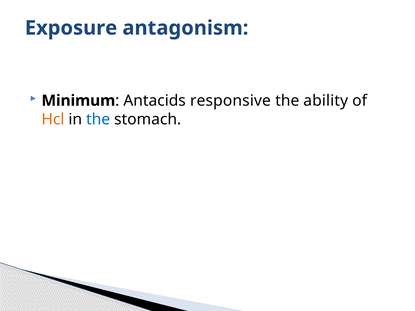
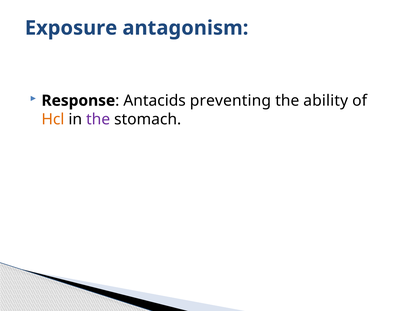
Minimum: Minimum -> Response
responsive: responsive -> preventing
the at (98, 119) colour: blue -> purple
